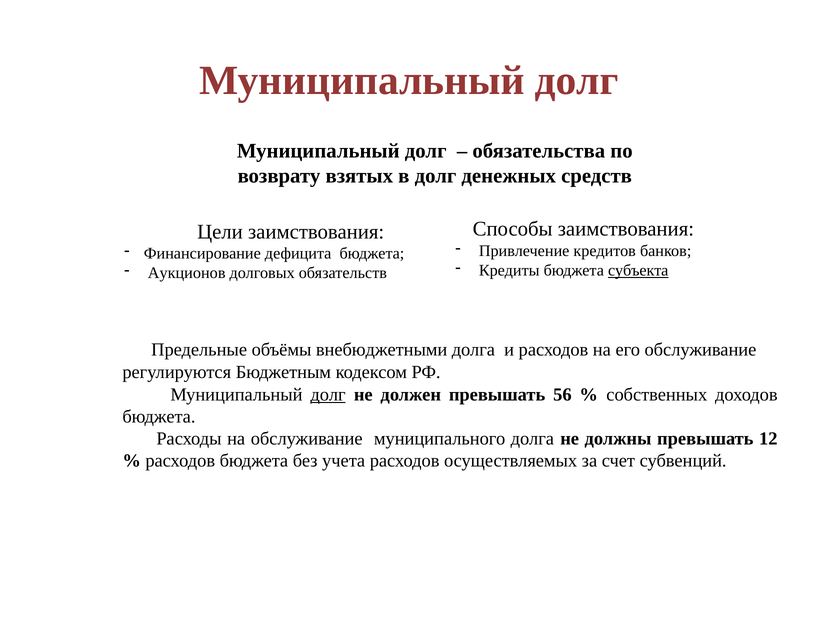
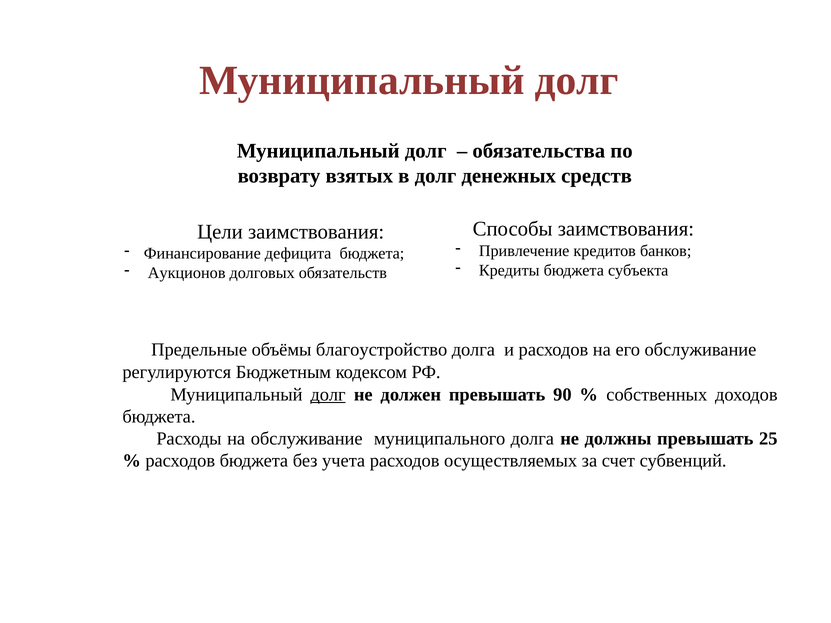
субъекта underline: present -> none
внебюджетными: внебюджетными -> благоустройство
56: 56 -> 90
12: 12 -> 25
